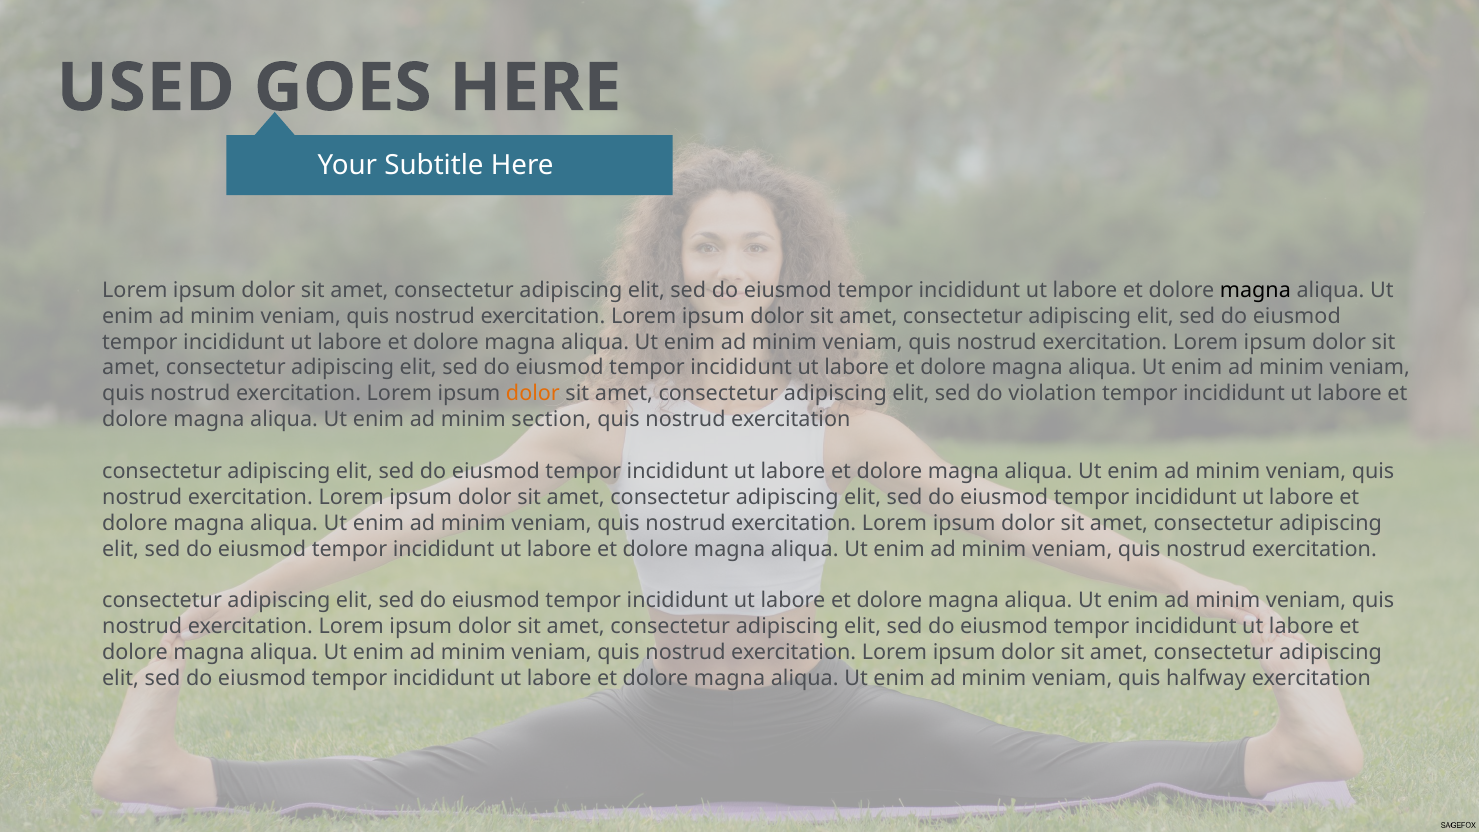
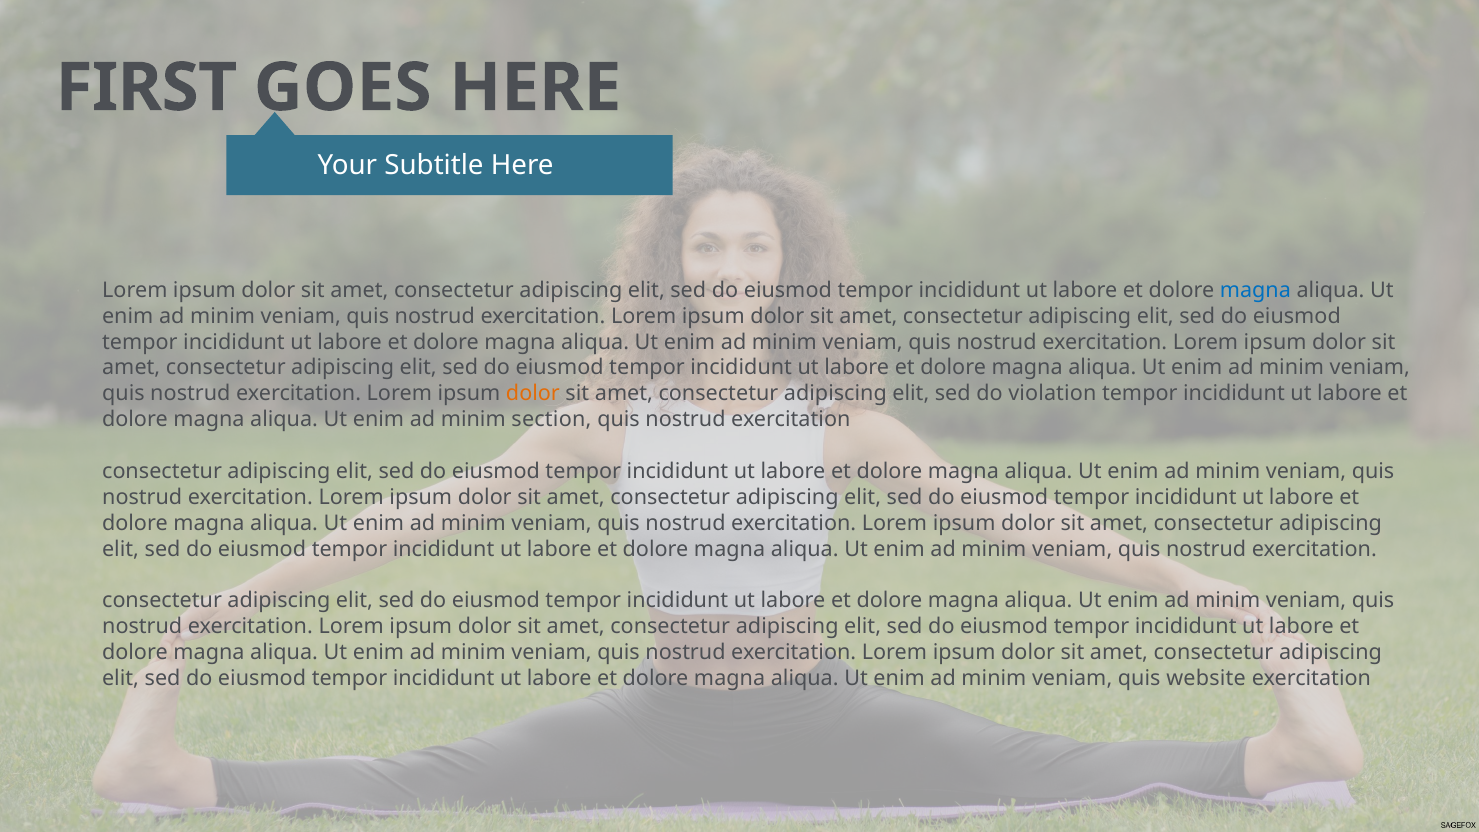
USED: USED -> FIRST
magna at (1255, 290) colour: black -> blue
halfway: halfway -> website
